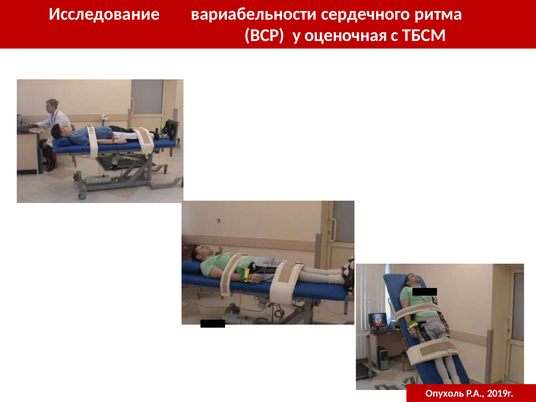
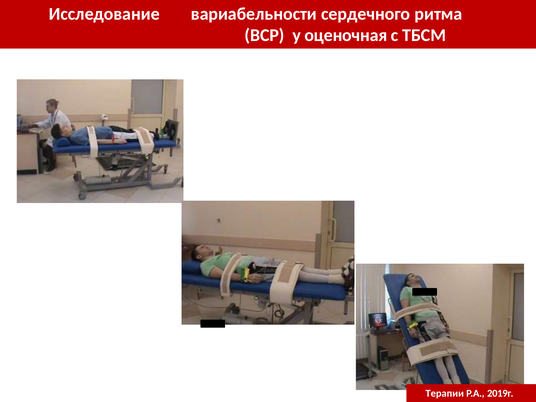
Опухоль: Опухоль -> Терапии
